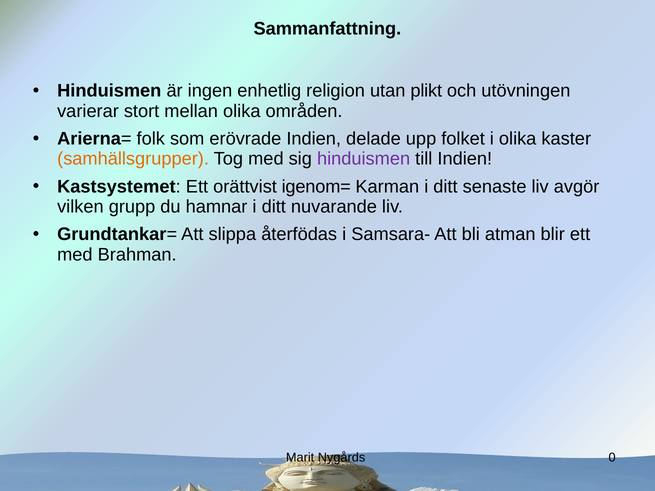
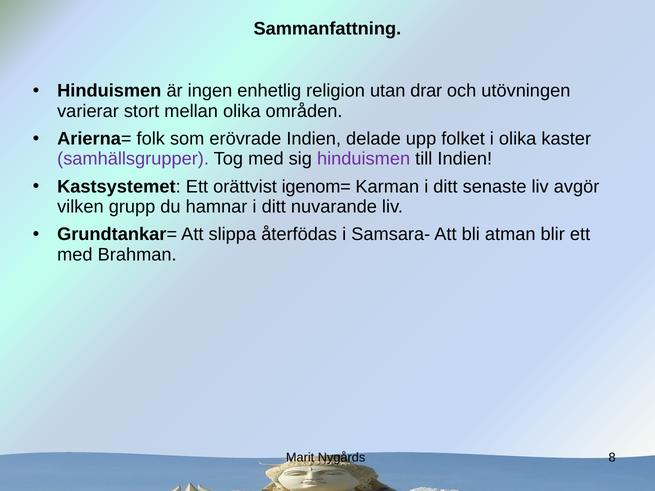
plikt: plikt -> drar
samhällsgrupper colour: orange -> purple
0: 0 -> 8
